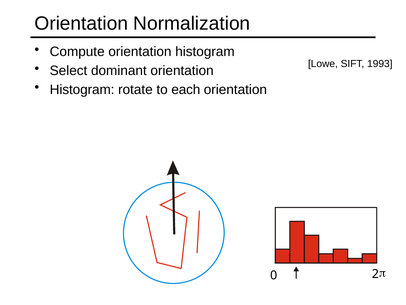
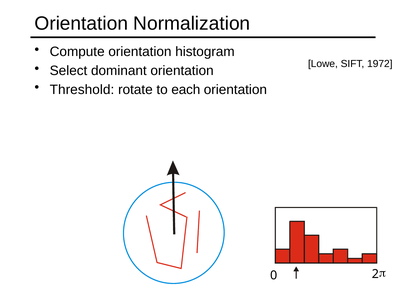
1993: 1993 -> 1972
Histogram at (82, 90): Histogram -> Threshold
